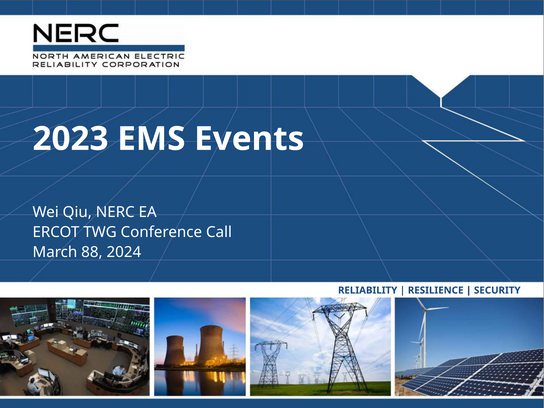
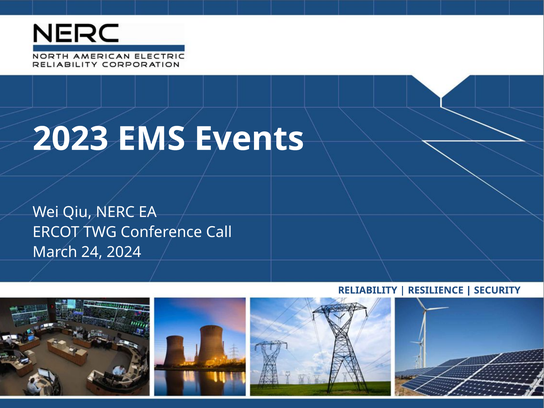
88: 88 -> 24
